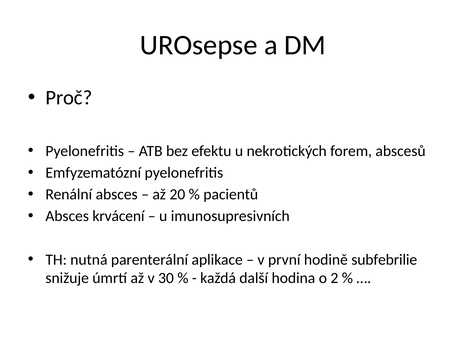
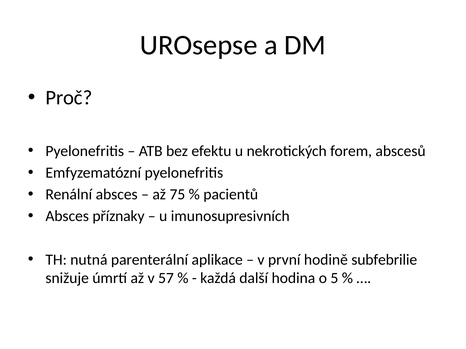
20: 20 -> 75
krvácení: krvácení -> příznaky
30: 30 -> 57
2: 2 -> 5
